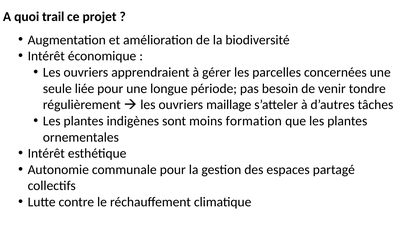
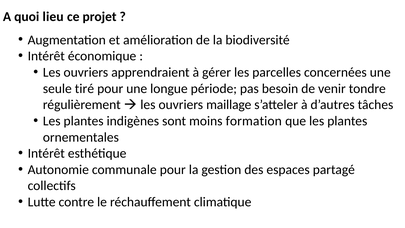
trail: trail -> lieu
liée: liée -> tiré
